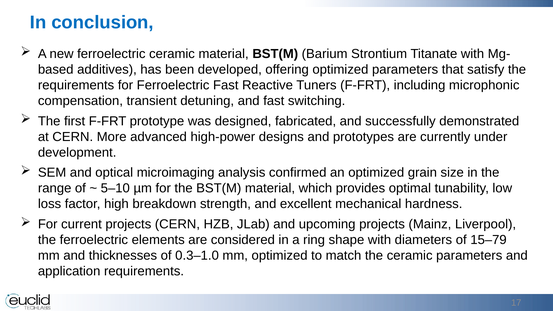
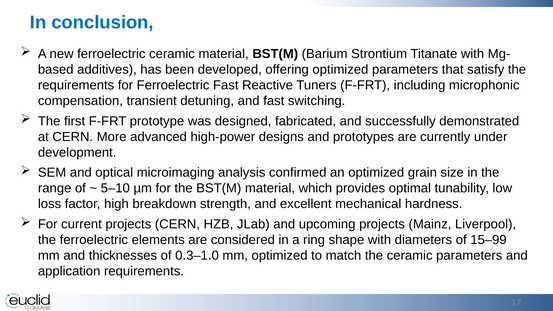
15–79: 15–79 -> 15–99
